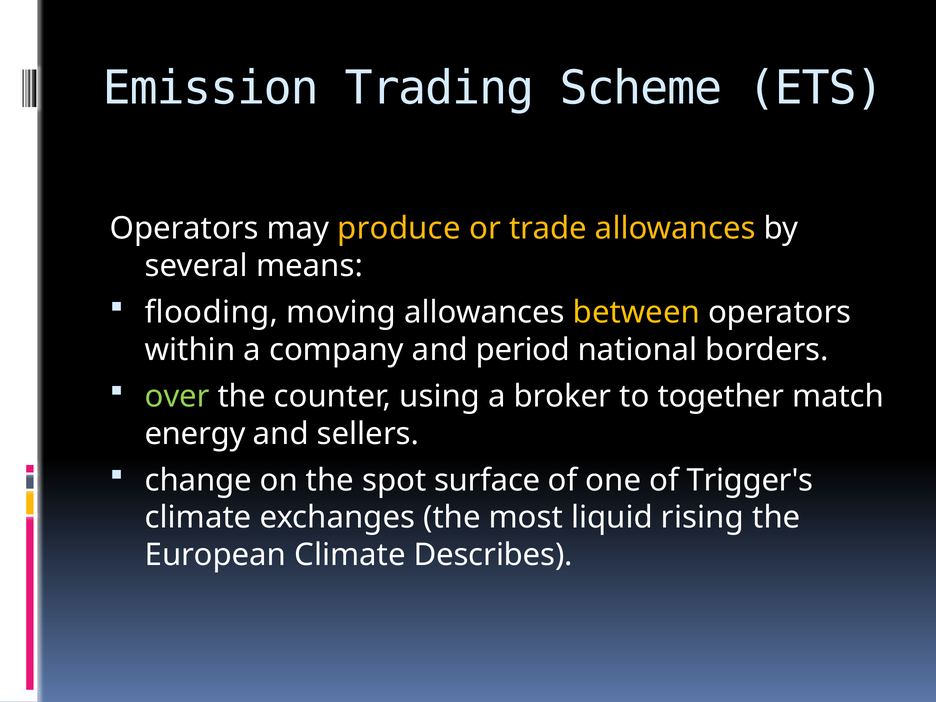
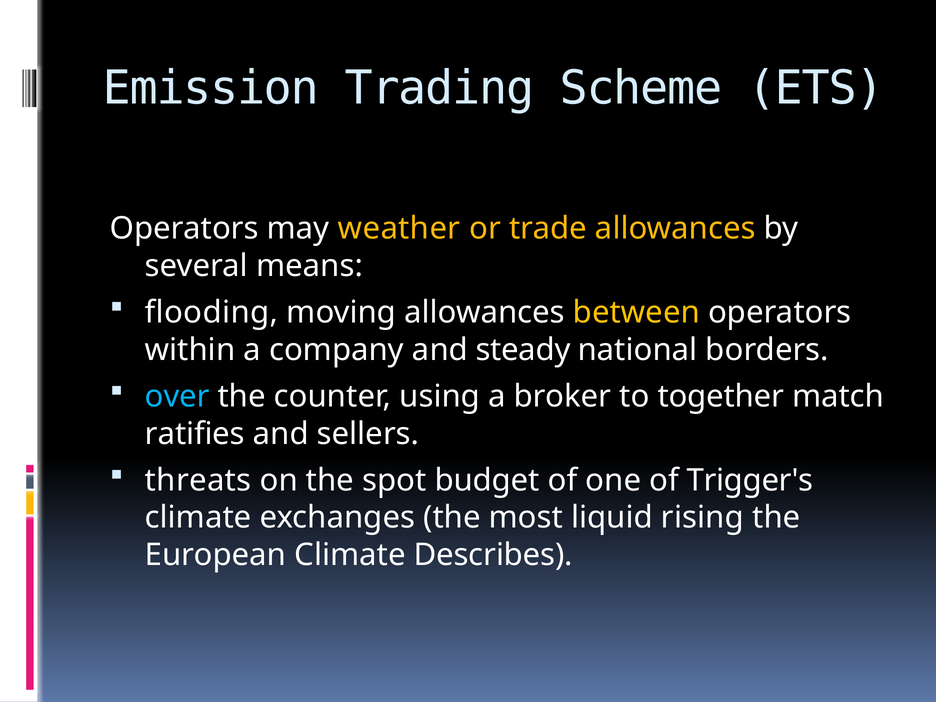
produce: produce -> weather
period: period -> steady
over colour: light green -> light blue
energy: energy -> ratifies
change: change -> threats
surface: surface -> budget
